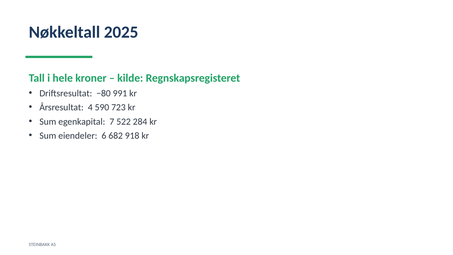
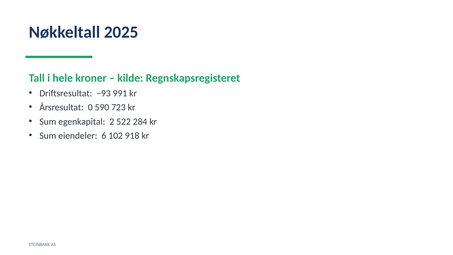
−80: −80 -> −93
4: 4 -> 0
7: 7 -> 2
682: 682 -> 102
